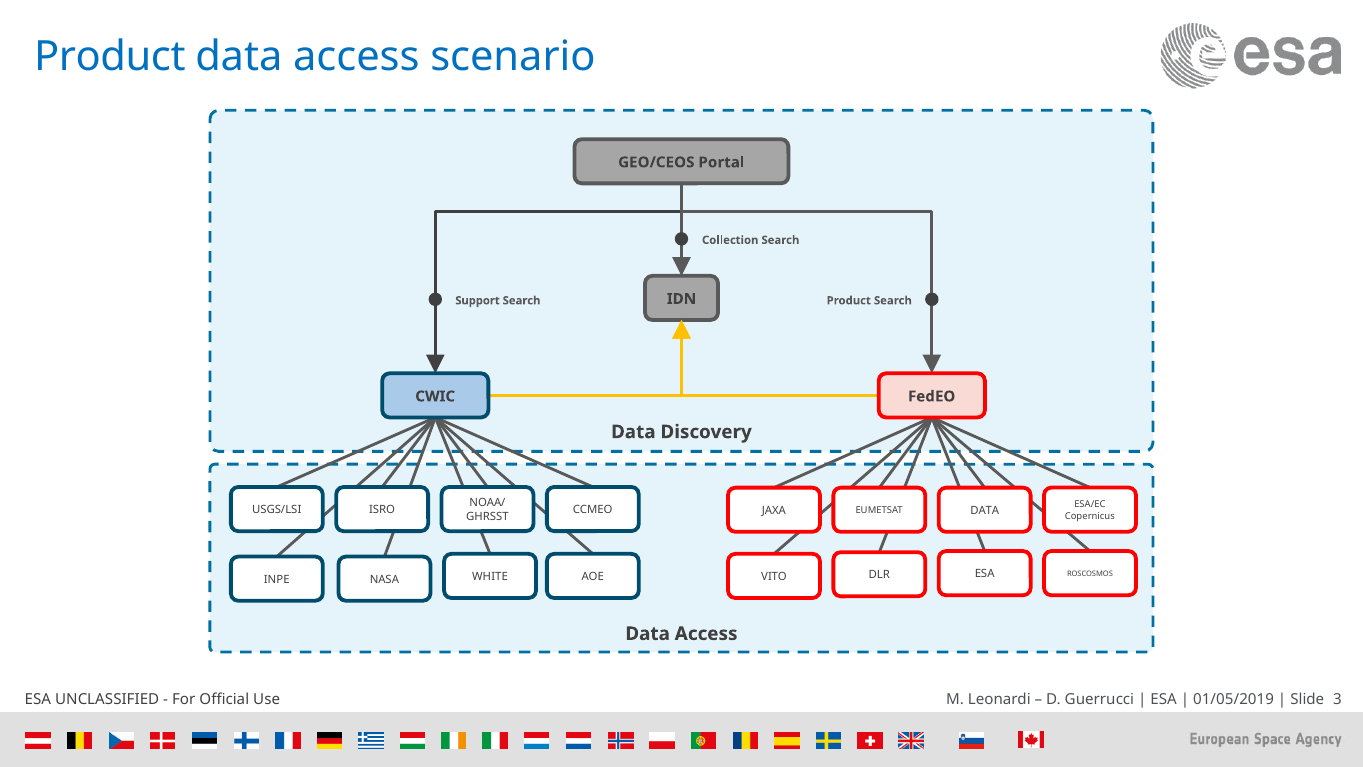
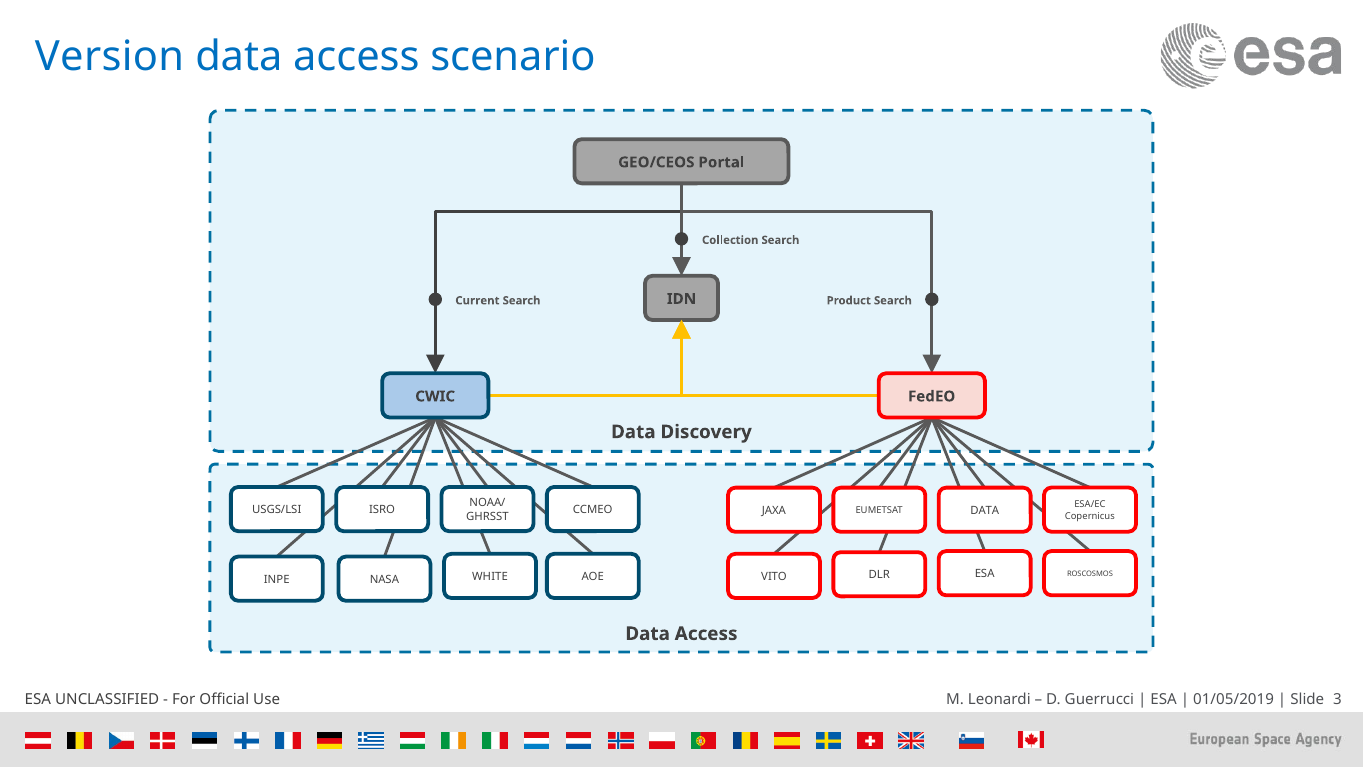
Product at (110, 57): Product -> Version
Support: Support -> Current
